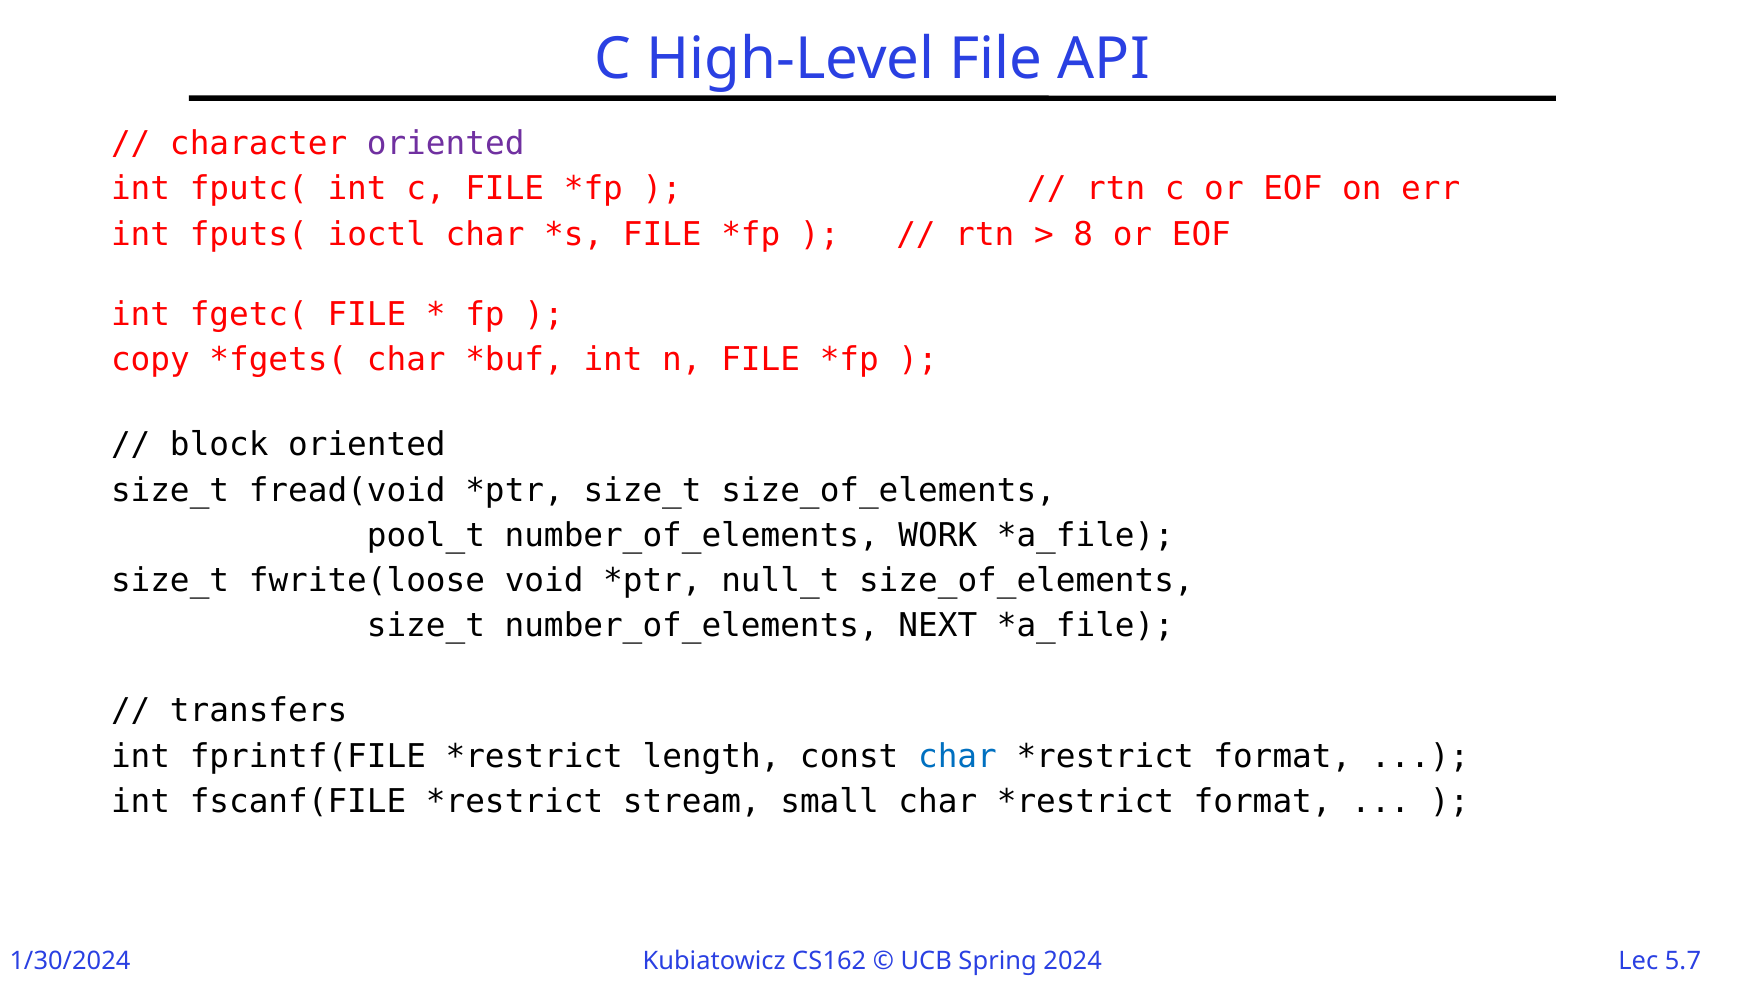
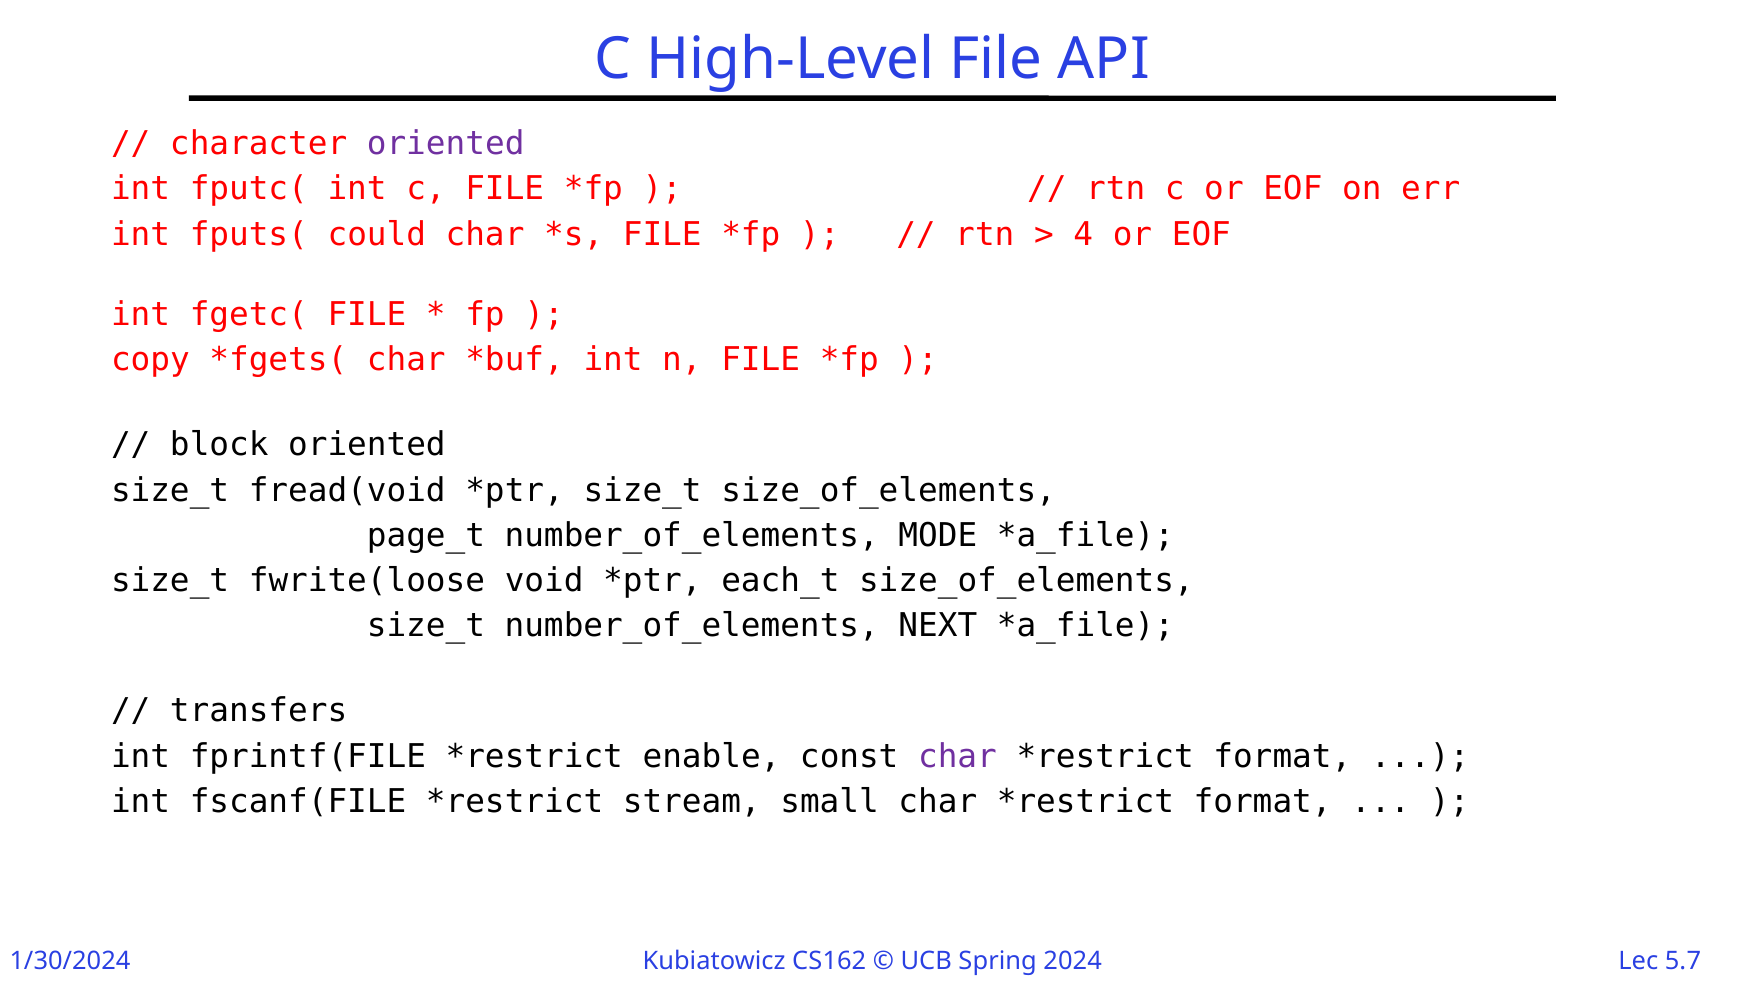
ioctl: ioctl -> could
8: 8 -> 4
pool_t: pool_t -> page_t
WORK: WORK -> MODE
null_t: null_t -> each_t
length: length -> enable
char at (958, 756) colour: blue -> purple
